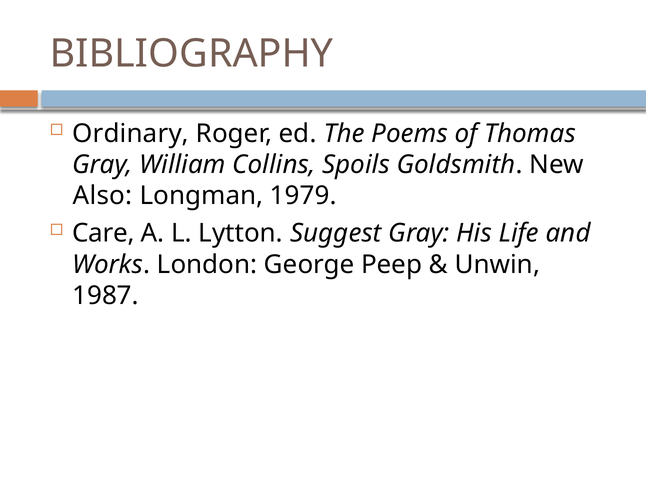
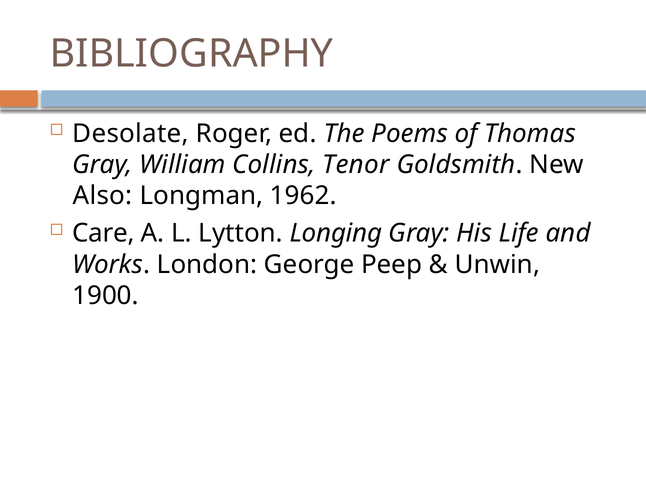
Ordinary: Ordinary -> Desolate
Spoils: Spoils -> Tenor
1979: 1979 -> 1962
Suggest: Suggest -> Longing
1987: 1987 -> 1900
